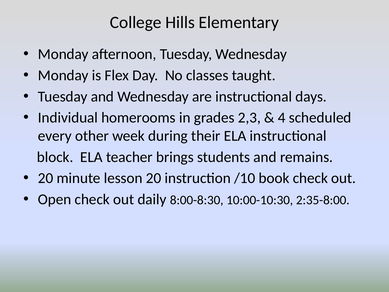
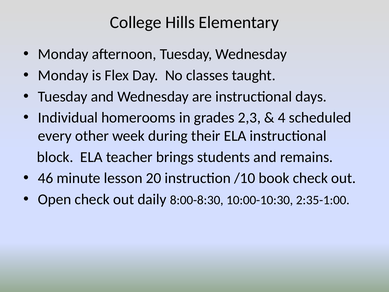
20 at (46, 178): 20 -> 46
2:35-8:00: 2:35-8:00 -> 2:35-1:00
